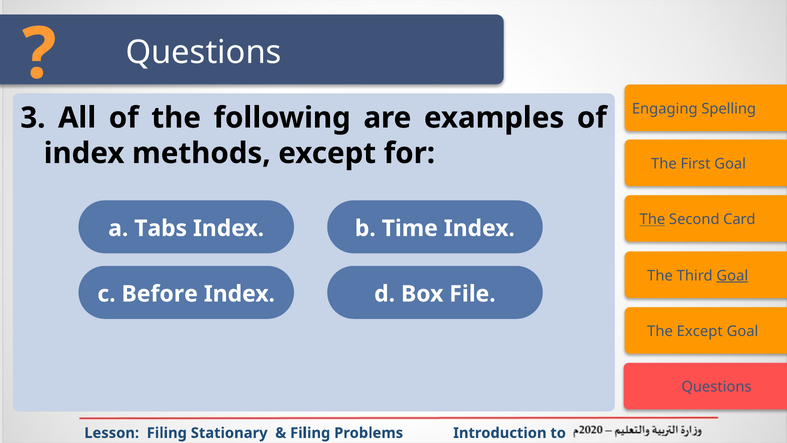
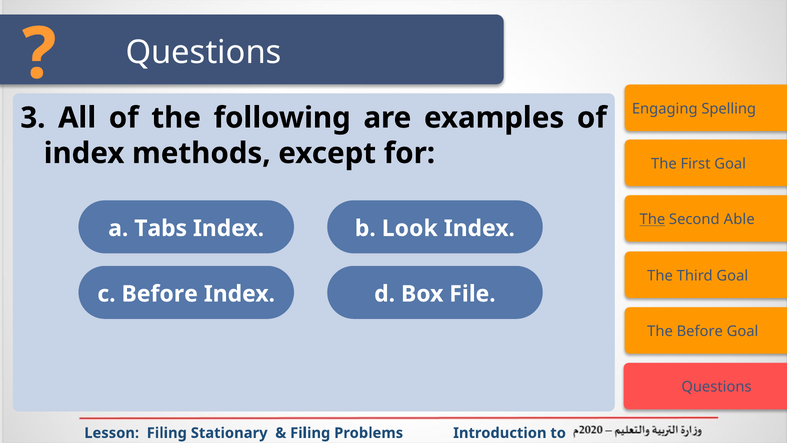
Card: Card -> Able
Time: Time -> Look
Goal at (732, 275) underline: present -> none
The Except: Except -> Before
